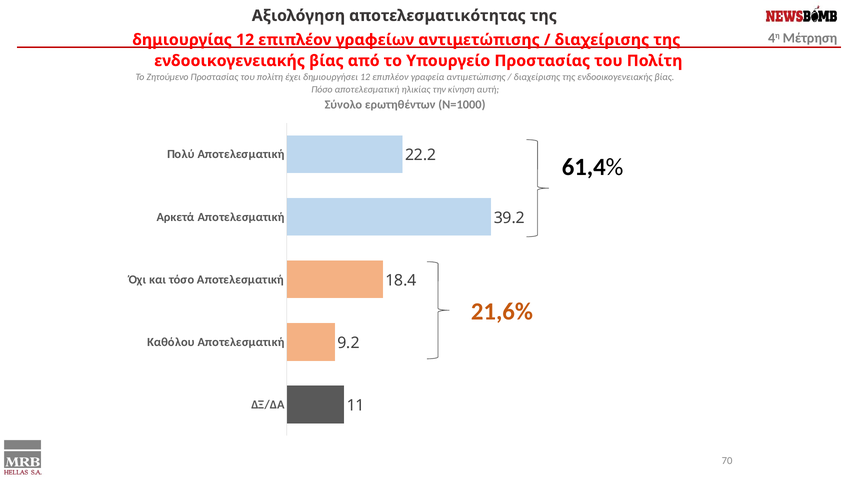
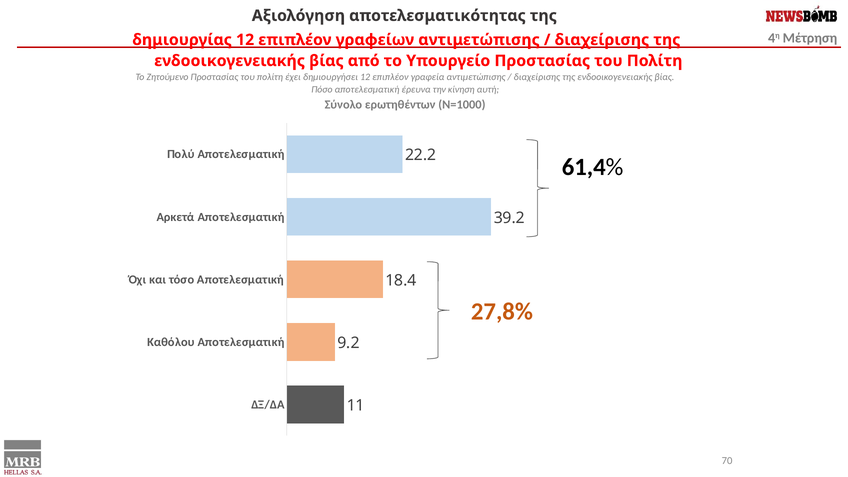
ηλικίας: ηλικίας -> έρευνα
21,6%: 21,6% -> 27,8%
